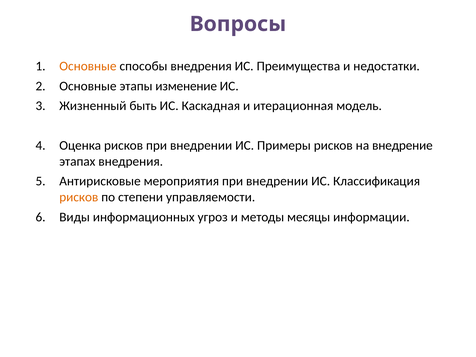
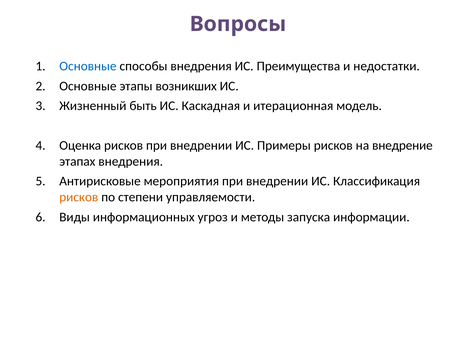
Основные at (88, 66) colour: orange -> blue
изменение: изменение -> возникших
месяцы: месяцы -> запуска
